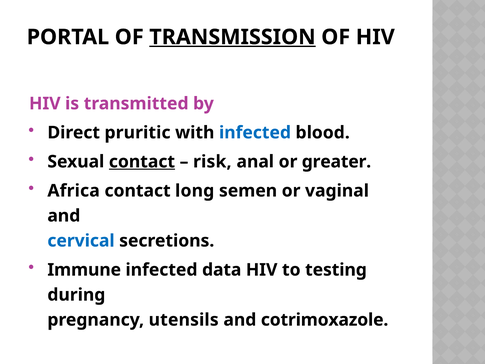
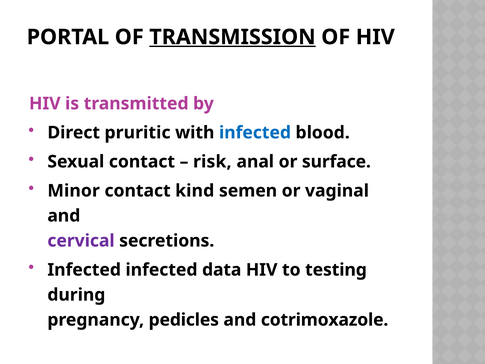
contact at (142, 162) underline: present -> none
greater: greater -> surface
Africa: Africa -> Minor
long: long -> kind
cervical colour: blue -> purple
Immune at (84, 270): Immune -> Infected
utensils: utensils -> pedicles
